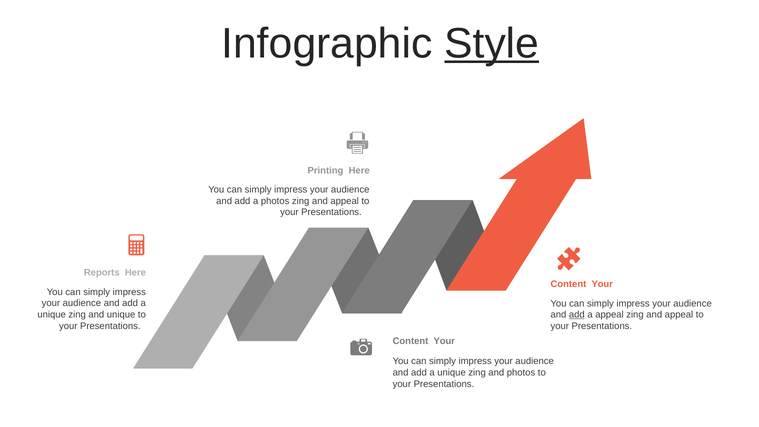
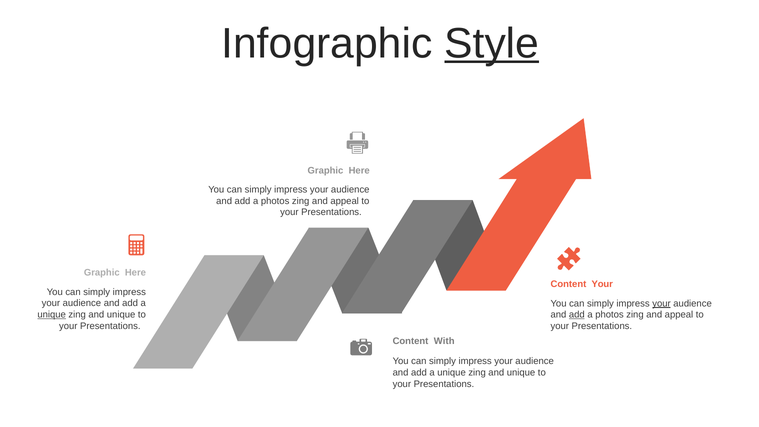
Printing at (325, 170): Printing -> Graphic
Reports at (102, 273): Reports -> Graphic
your at (661, 303) underline: none -> present
unique at (52, 315) underline: none -> present
appeal at (609, 315): appeal -> photos
Your at (444, 341): Your -> With
photos at (521, 372): photos -> unique
